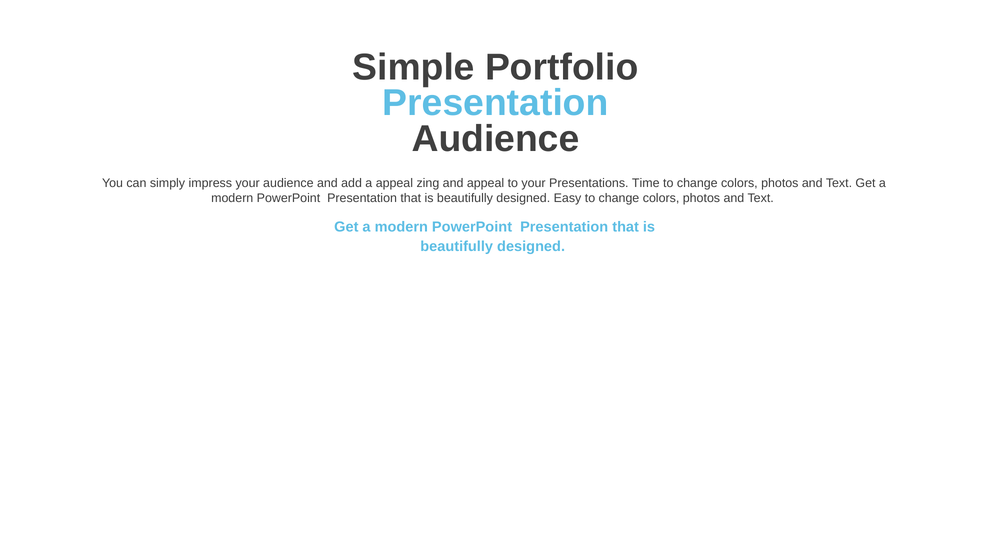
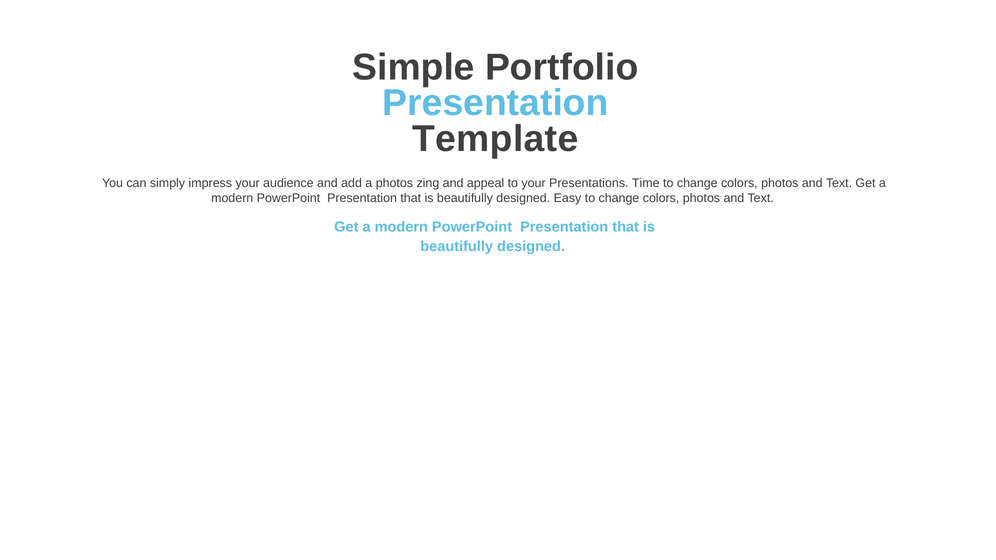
Audience at (496, 139): Audience -> Template
a appeal: appeal -> photos
